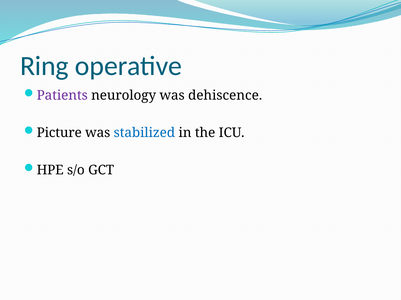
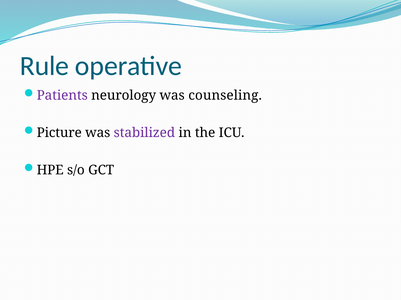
Ring: Ring -> Rule
dehiscence: dehiscence -> counseling
stabilized colour: blue -> purple
